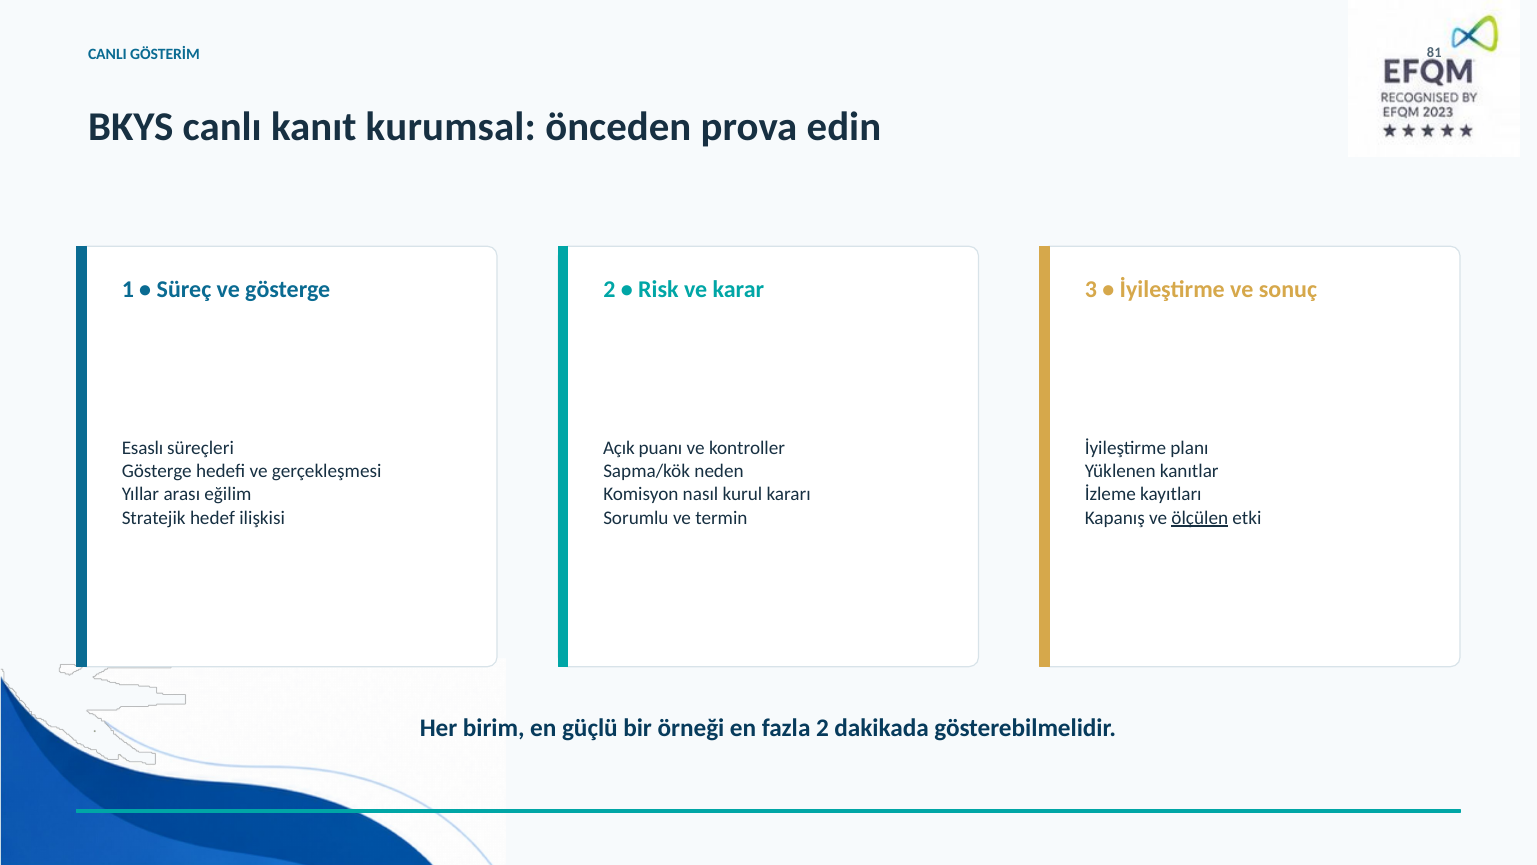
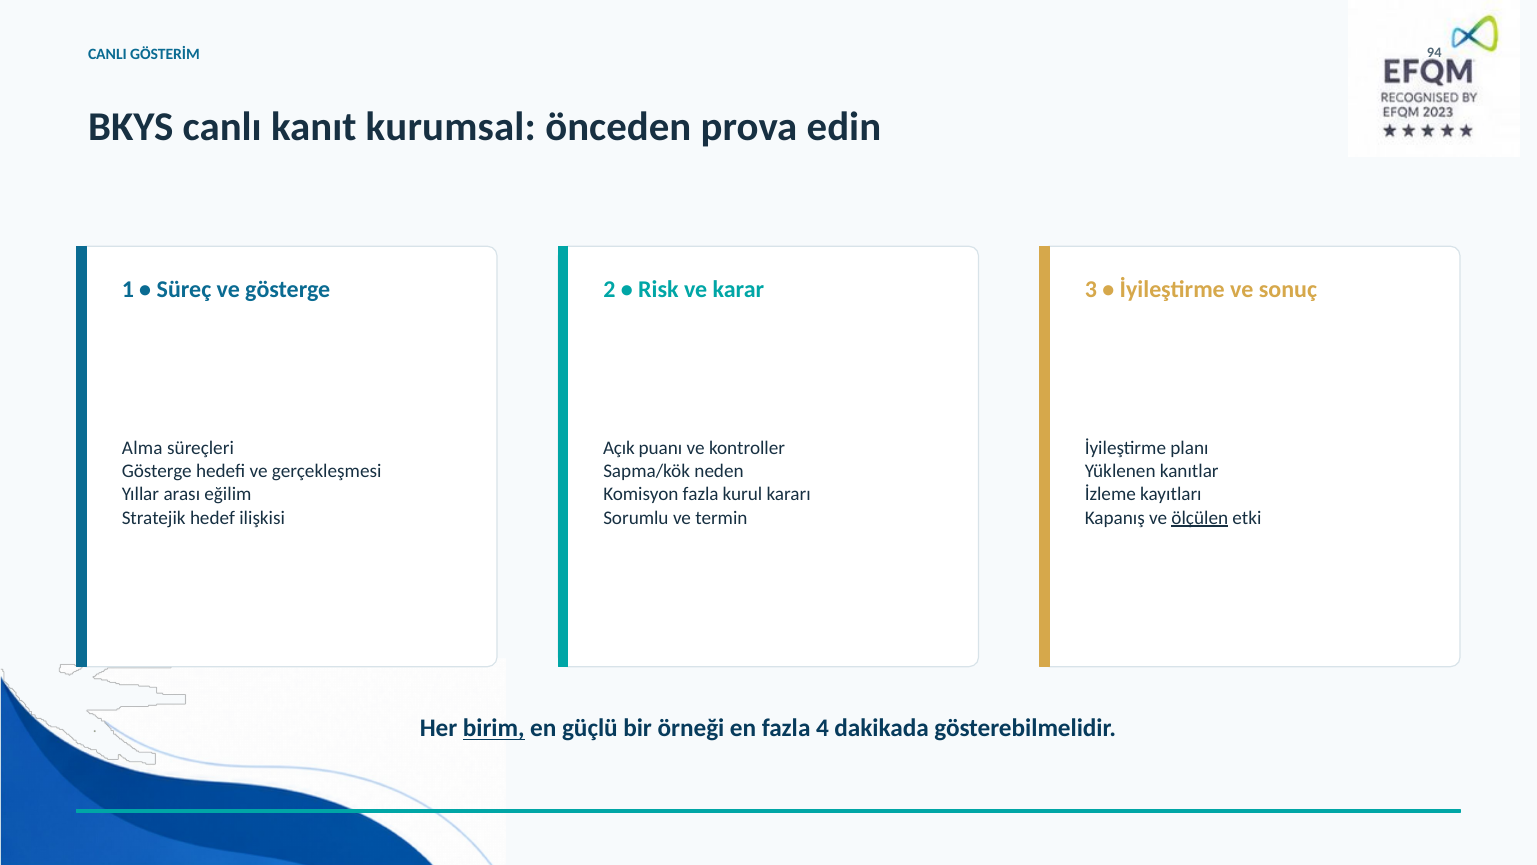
81: 81 -> 94
Esaslı: Esaslı -> Alma
Komisyon nasıl: nasıl -> fazla
birim underline: none -> present
fazla 2: 2 -> 4
